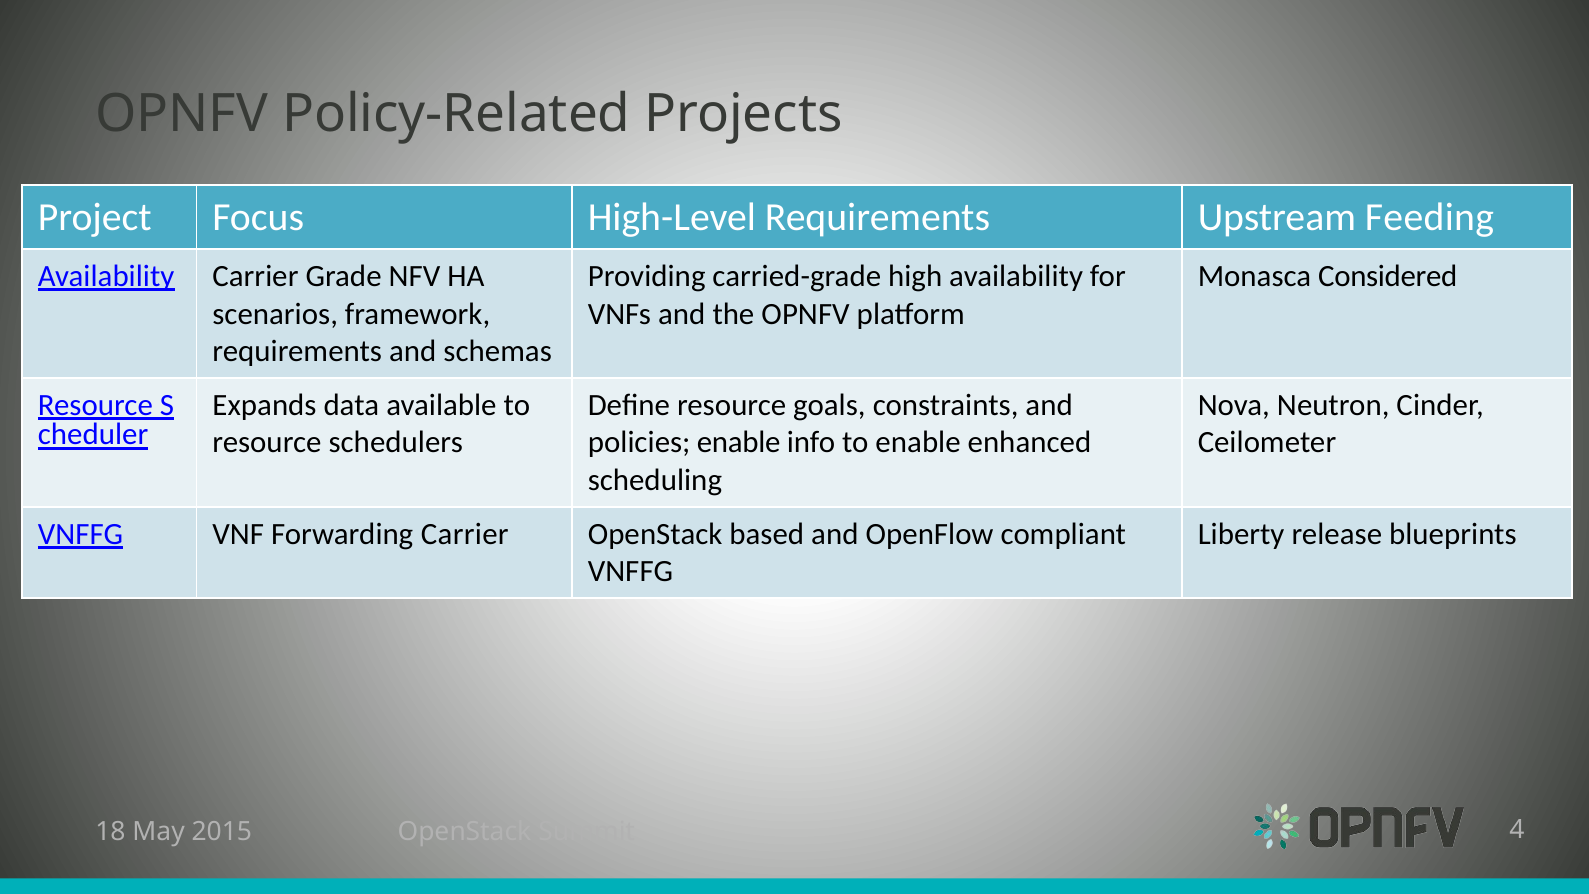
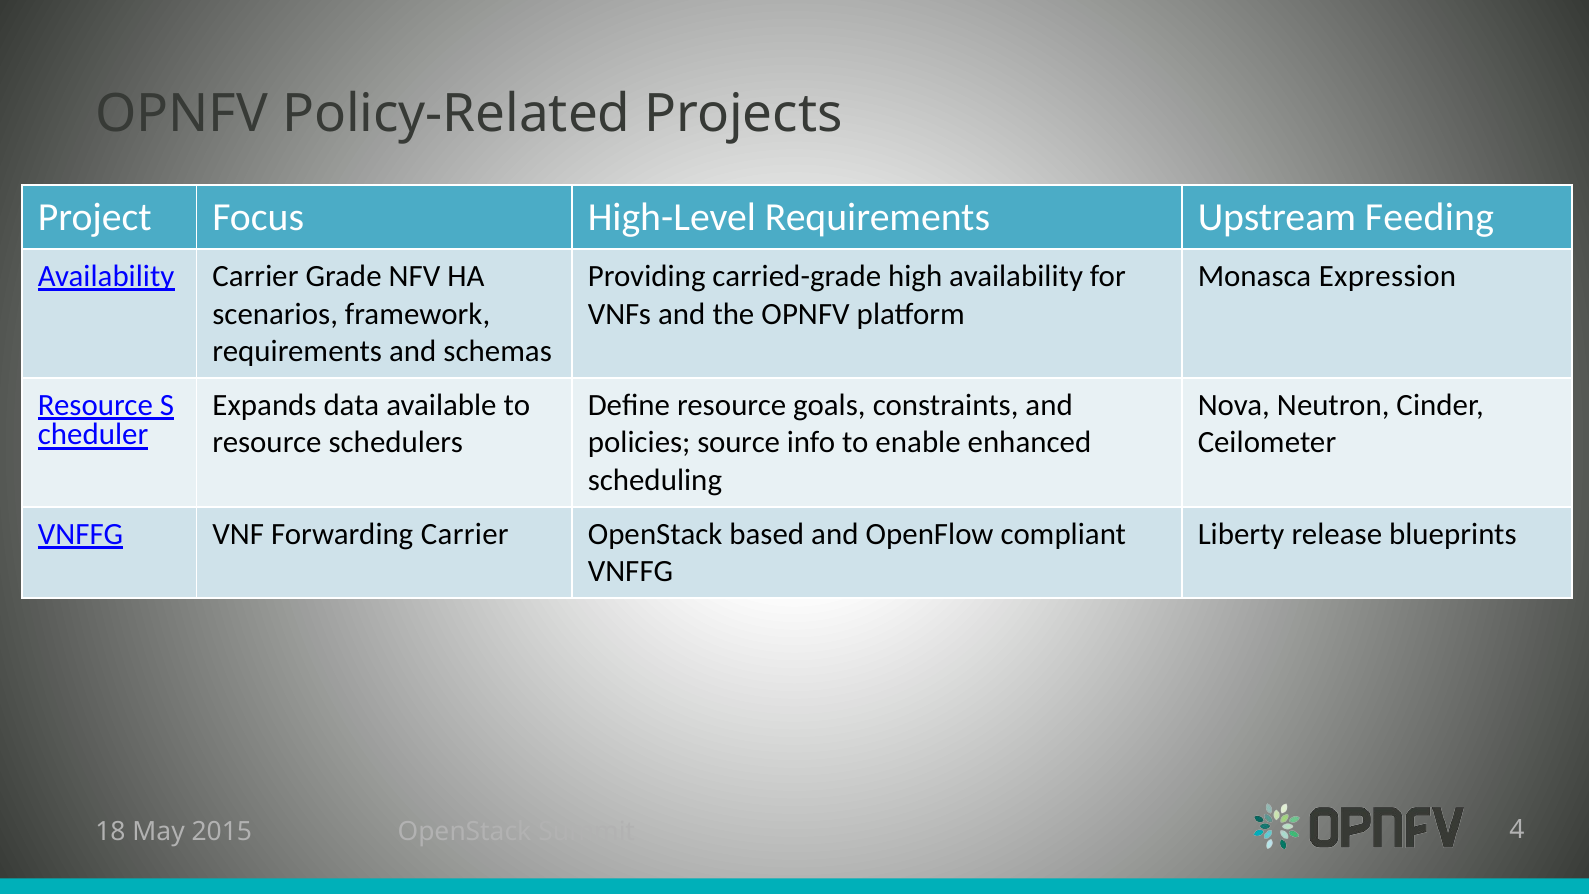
Considered: Considered -> Expression
policies enable: enable -> source
